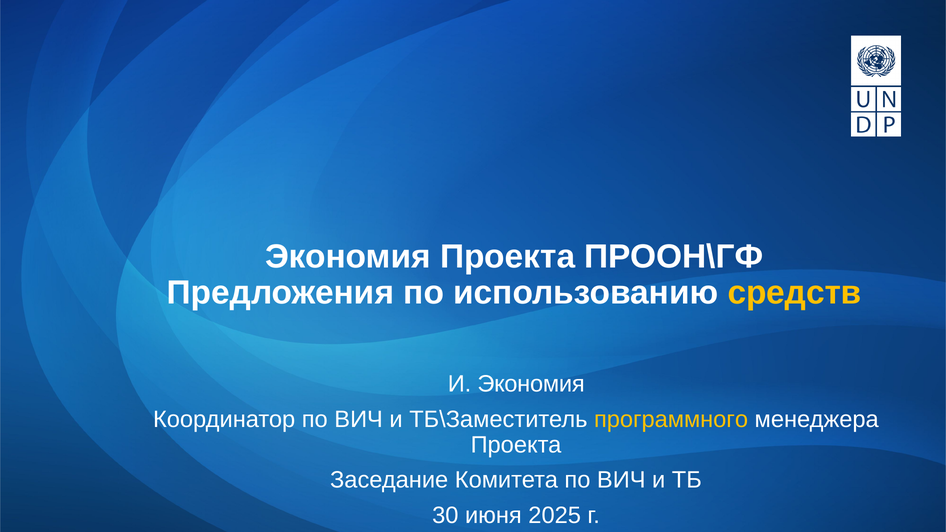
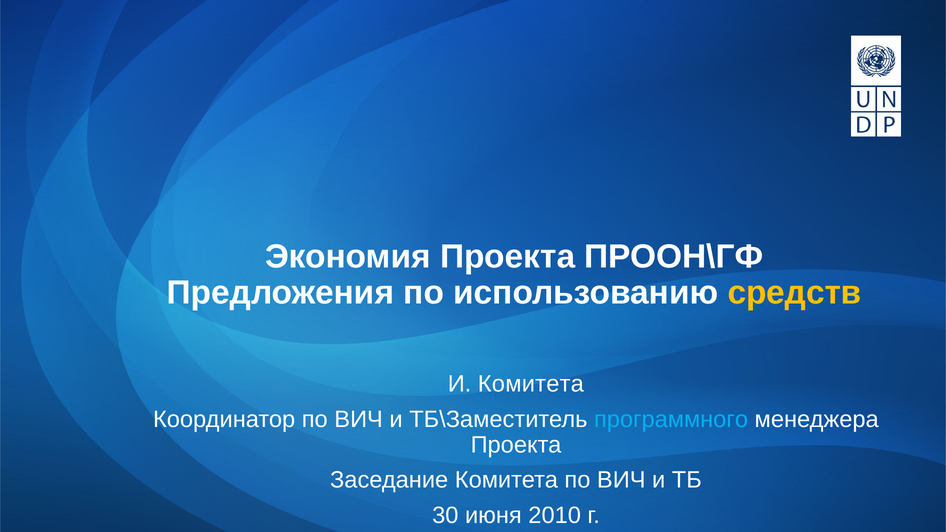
И Экономия: Экономия -> Комитета
программного colour: yellow -> light blue
2025: 2025 -> 2010
